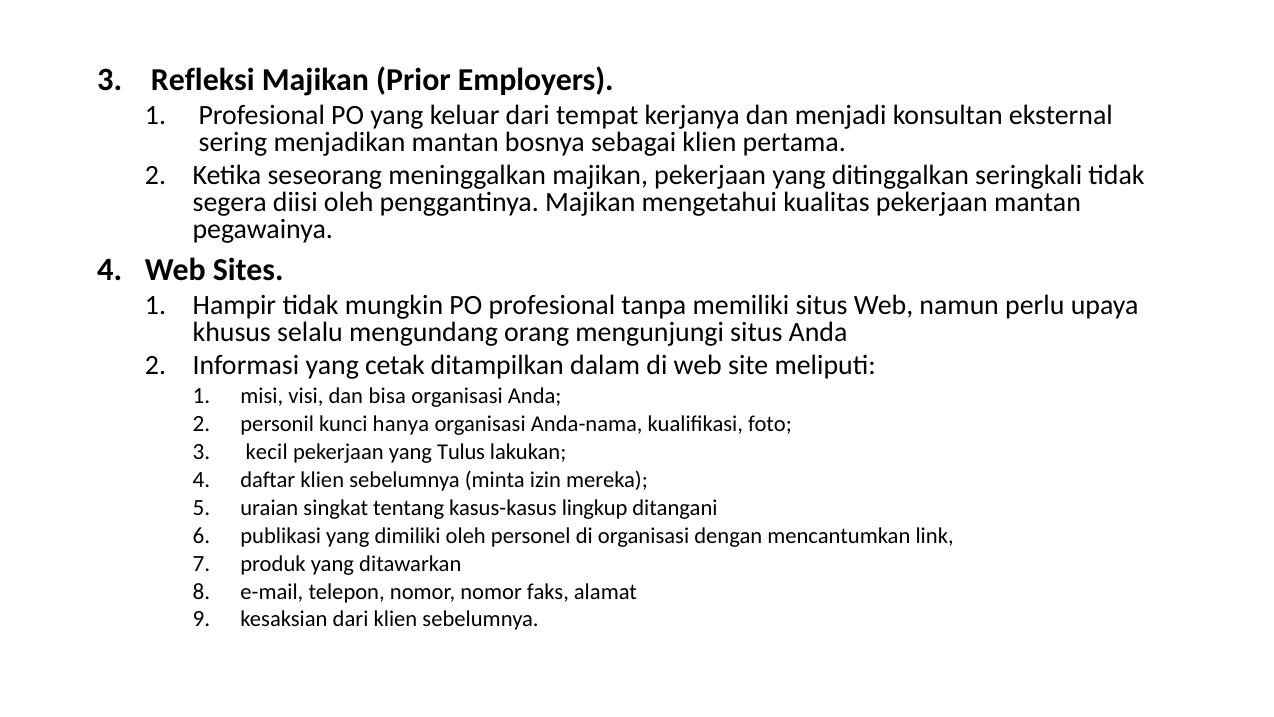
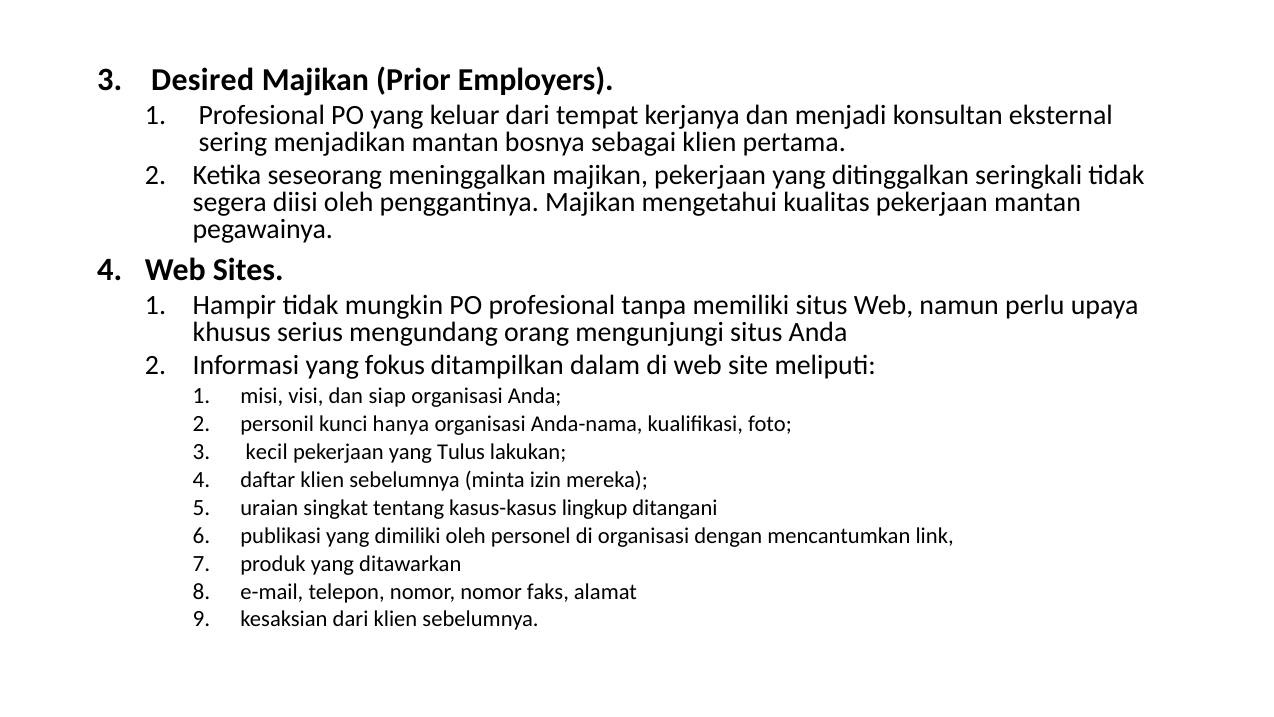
Refleksi: Refleksi -> Desired
selalu: selalu -> serius
cetak: cetak -> fokus
bisa: bisa -> siap
